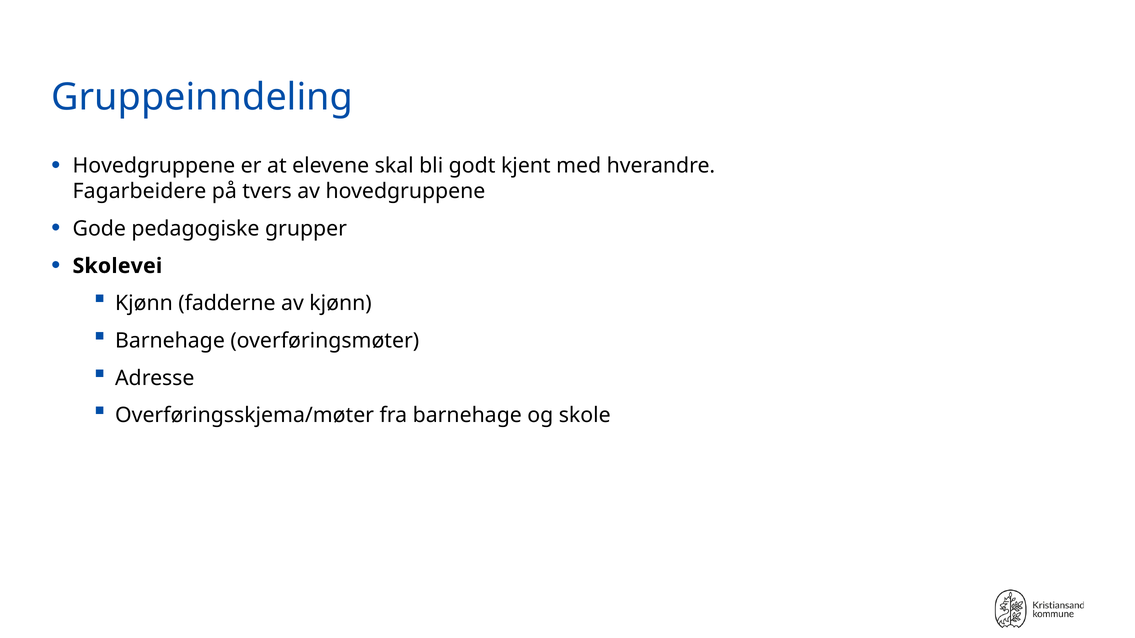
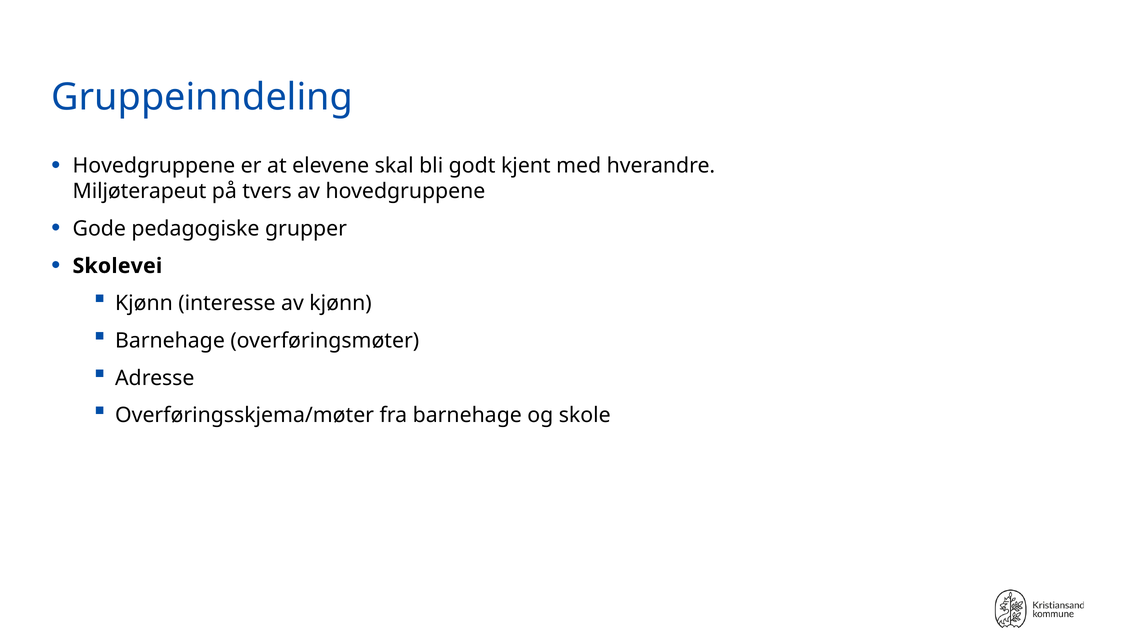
Fagarbeidere: Fagarbeidere -> Miljøterapeut
fadderne: fadderne -> interesse
